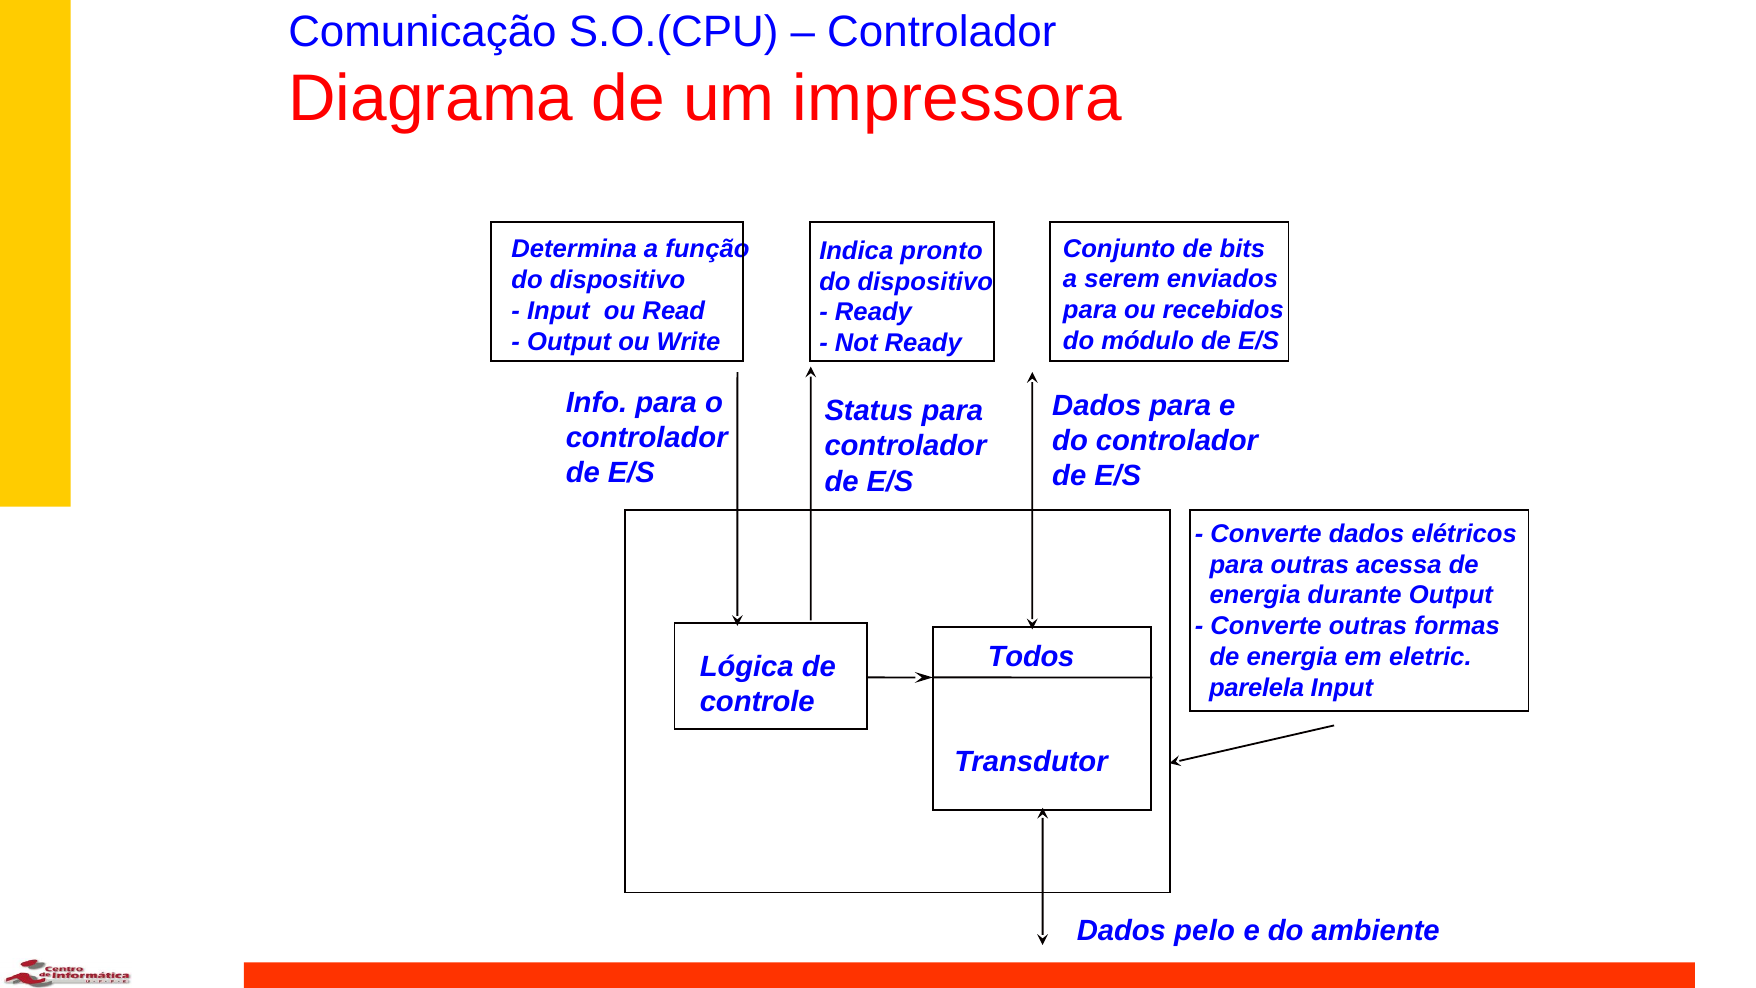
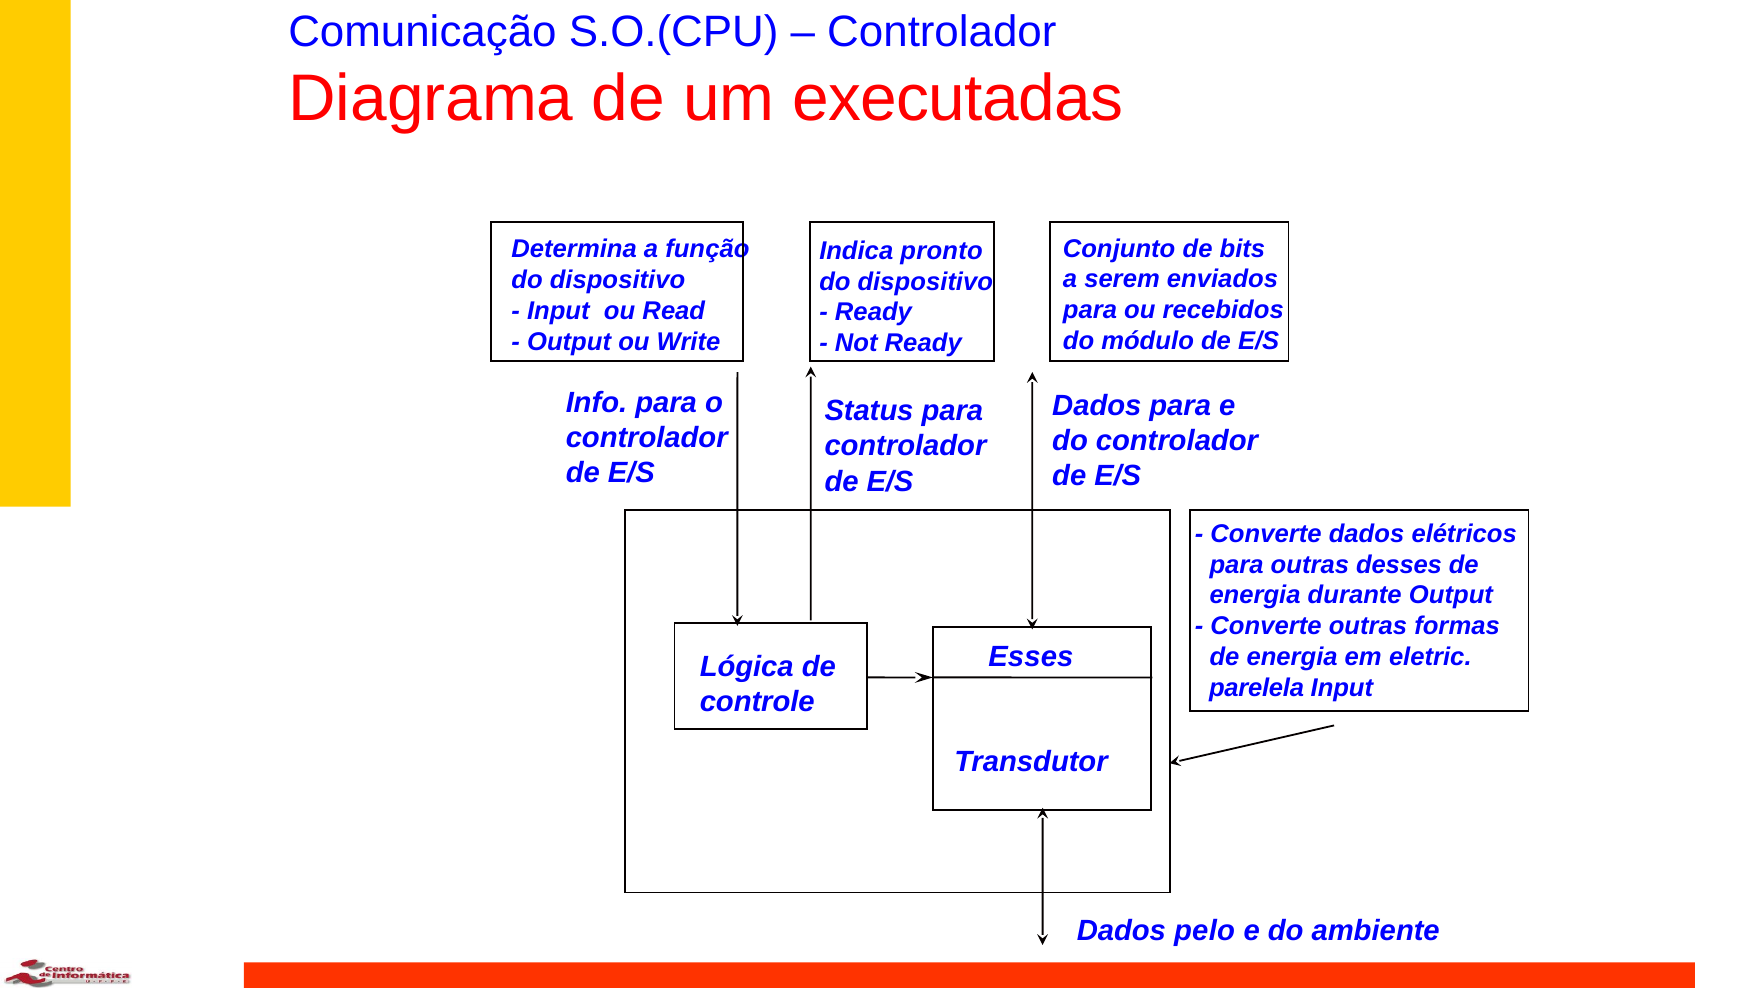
impressora: impressora -> executadas
acessa: acessa -> desses
Todos: Todos -> Esses
